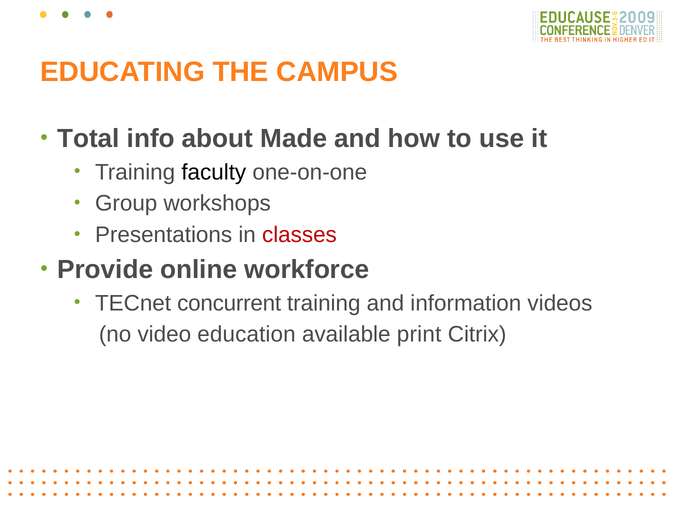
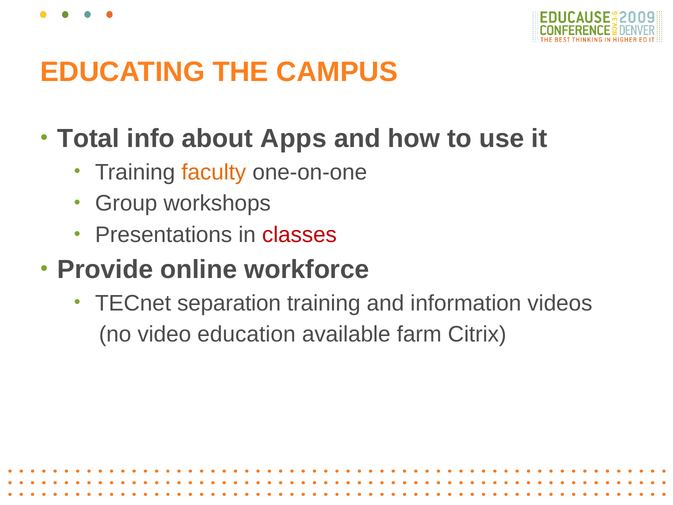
Made: Made -> Apps
faculty colour: black -> orange
concurrent: concurrent -> separation
print: print -> farm
